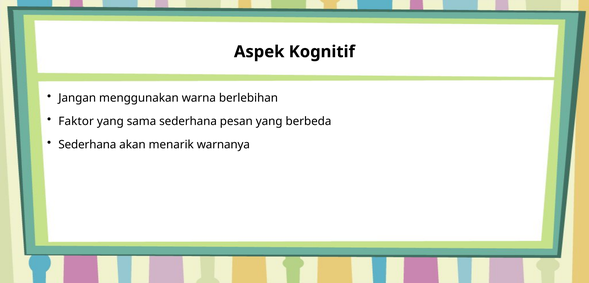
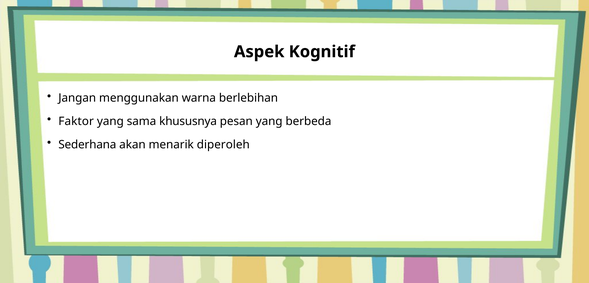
sama sederhana: sederhana -> khususnya
warnanya: warnanya -> diperoleh
